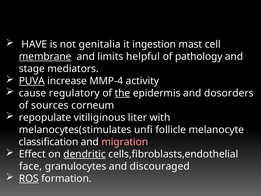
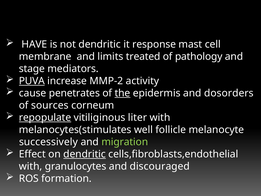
not genitalia: genitalia -> dendritic
ingestion: ingestion -> response
membrane underline: present -> none
helpful: helpful -> treated
MMP-4: MMP-4 -> MMP-2
regulatory: regulatory -> penetrates
repopulate underline: none -> present
unfi: unfi -> well
classification: classification -> successively
migration colour: pink -> light green
face at (31, 166): face -> with
ROS underline: present -> none
